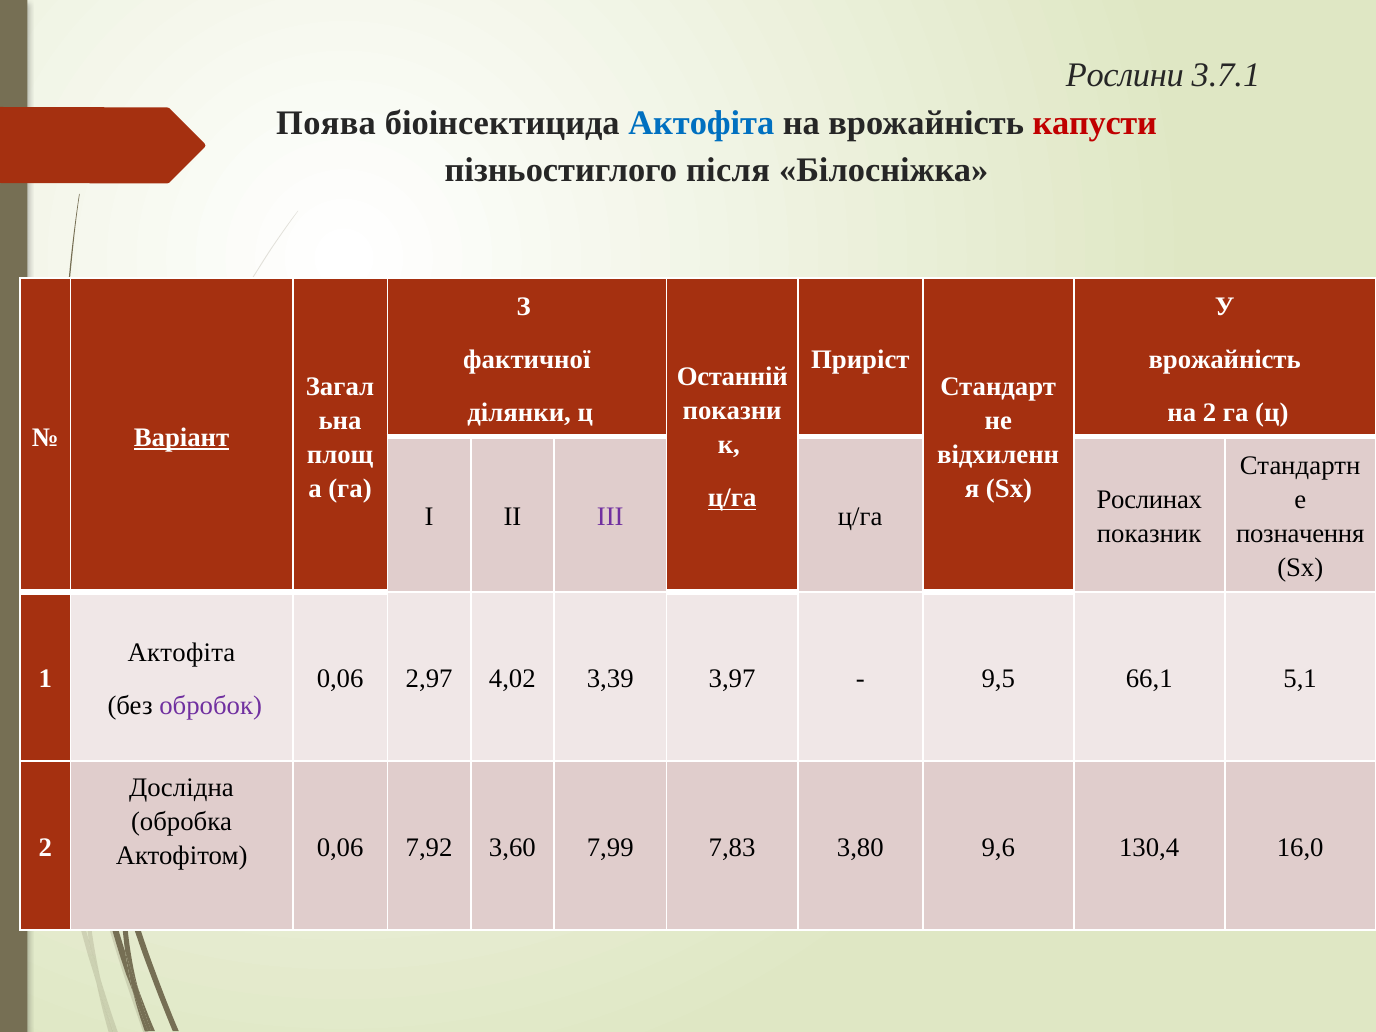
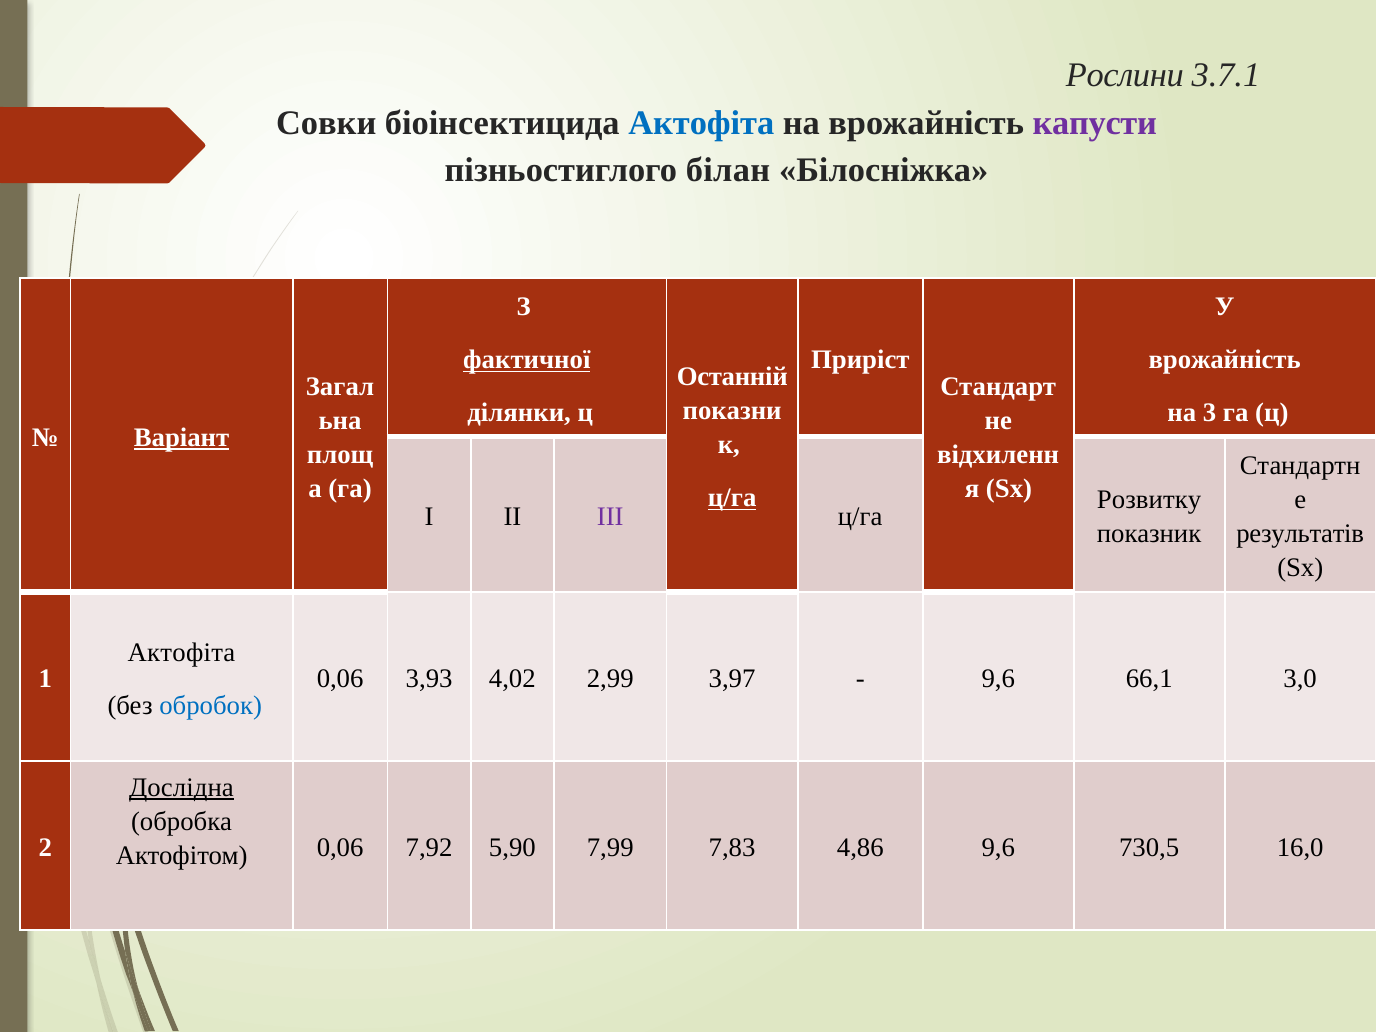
Поява: Поява -> Совки
капусти colour: red -> purple
після: після -> білан
фактичної underline: none -> present
на 2: 2 -> 3
Рослинах: Рослинах -> Розвитку
позначення: позначення -> результатів
2,97: 2,97 -> 3,93
3,39: 3,39 -> 2,99
9,5 at (998, 679): 9,5 -> 9,6
5,1: 5,1 -> 3,0
обробок colour: purple -> blue
Дослідна underline: none -> present
3,60: 3,60 -> 5,90
3,80: 3,80 -> 4,86
130,4: 130,4 -> 730,5
